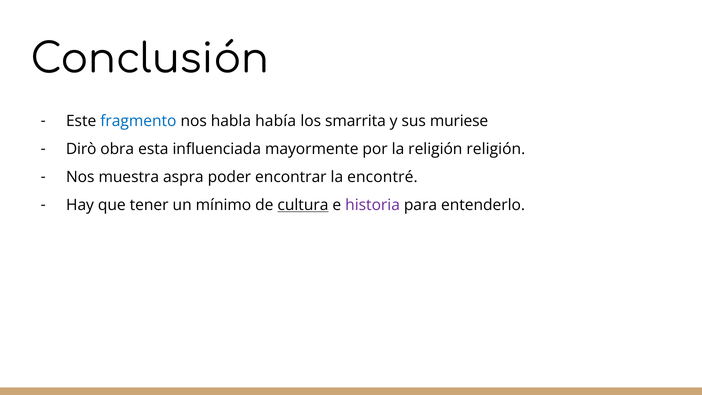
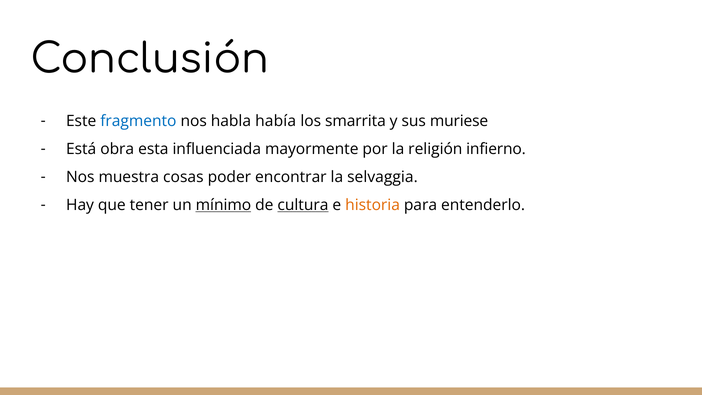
Dirò: Dirò -> Está
religión religión: religión -> infierno
aspra: aspra -> cosas
encontré: encontré -> selvaggia
mínimo underline: none -> present
historia colour: purple -> orange
